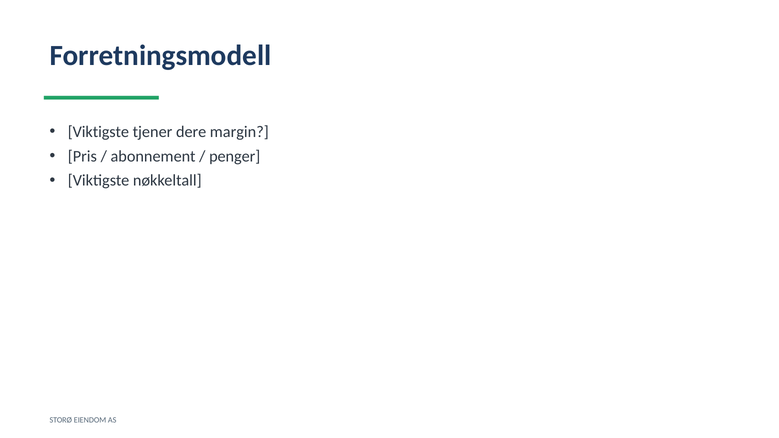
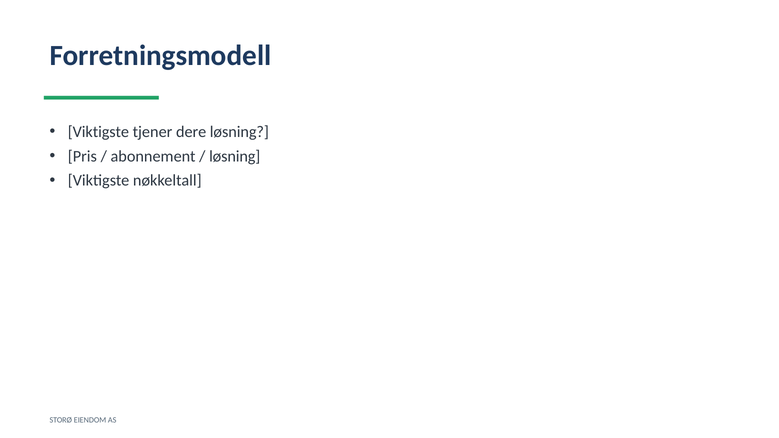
dere margin: margin -> løsning
penger at (235, 156): penger -> løsning
